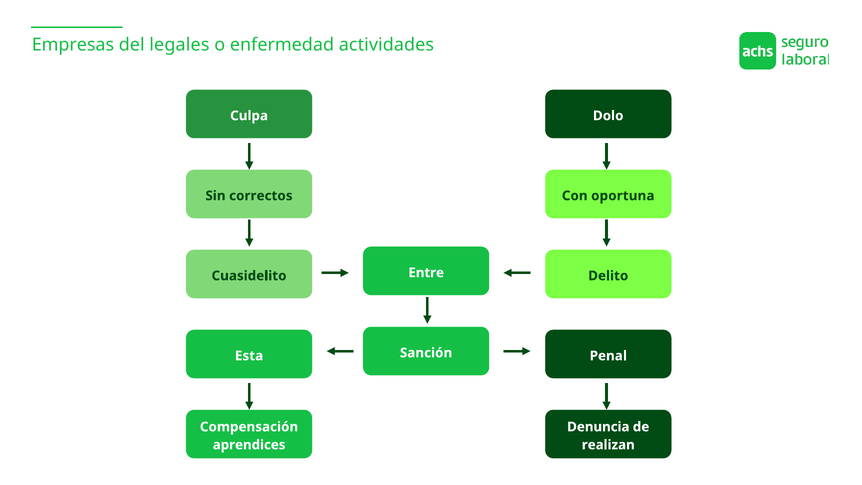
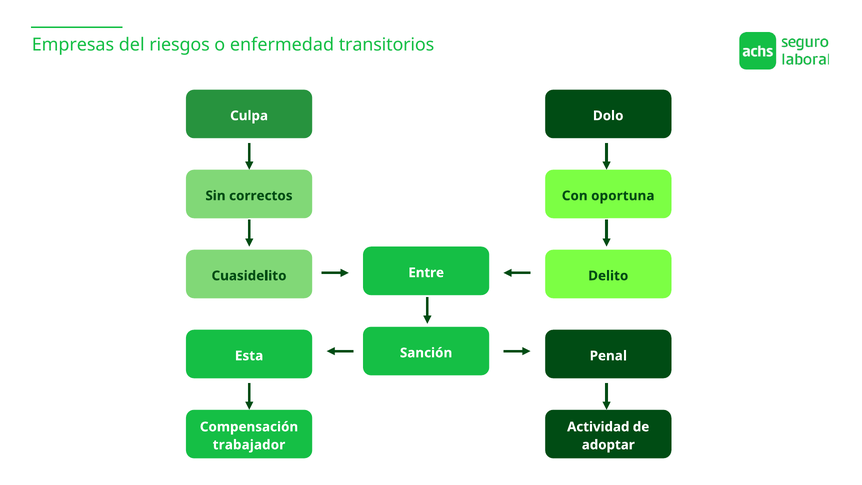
legales: legales -> riesgos
actividades: actividades -> transitorios
Denuncia: Denuncia -> Actividad
aprendices: aprendices -> trabajador
realizan: realizan -> adoptar
